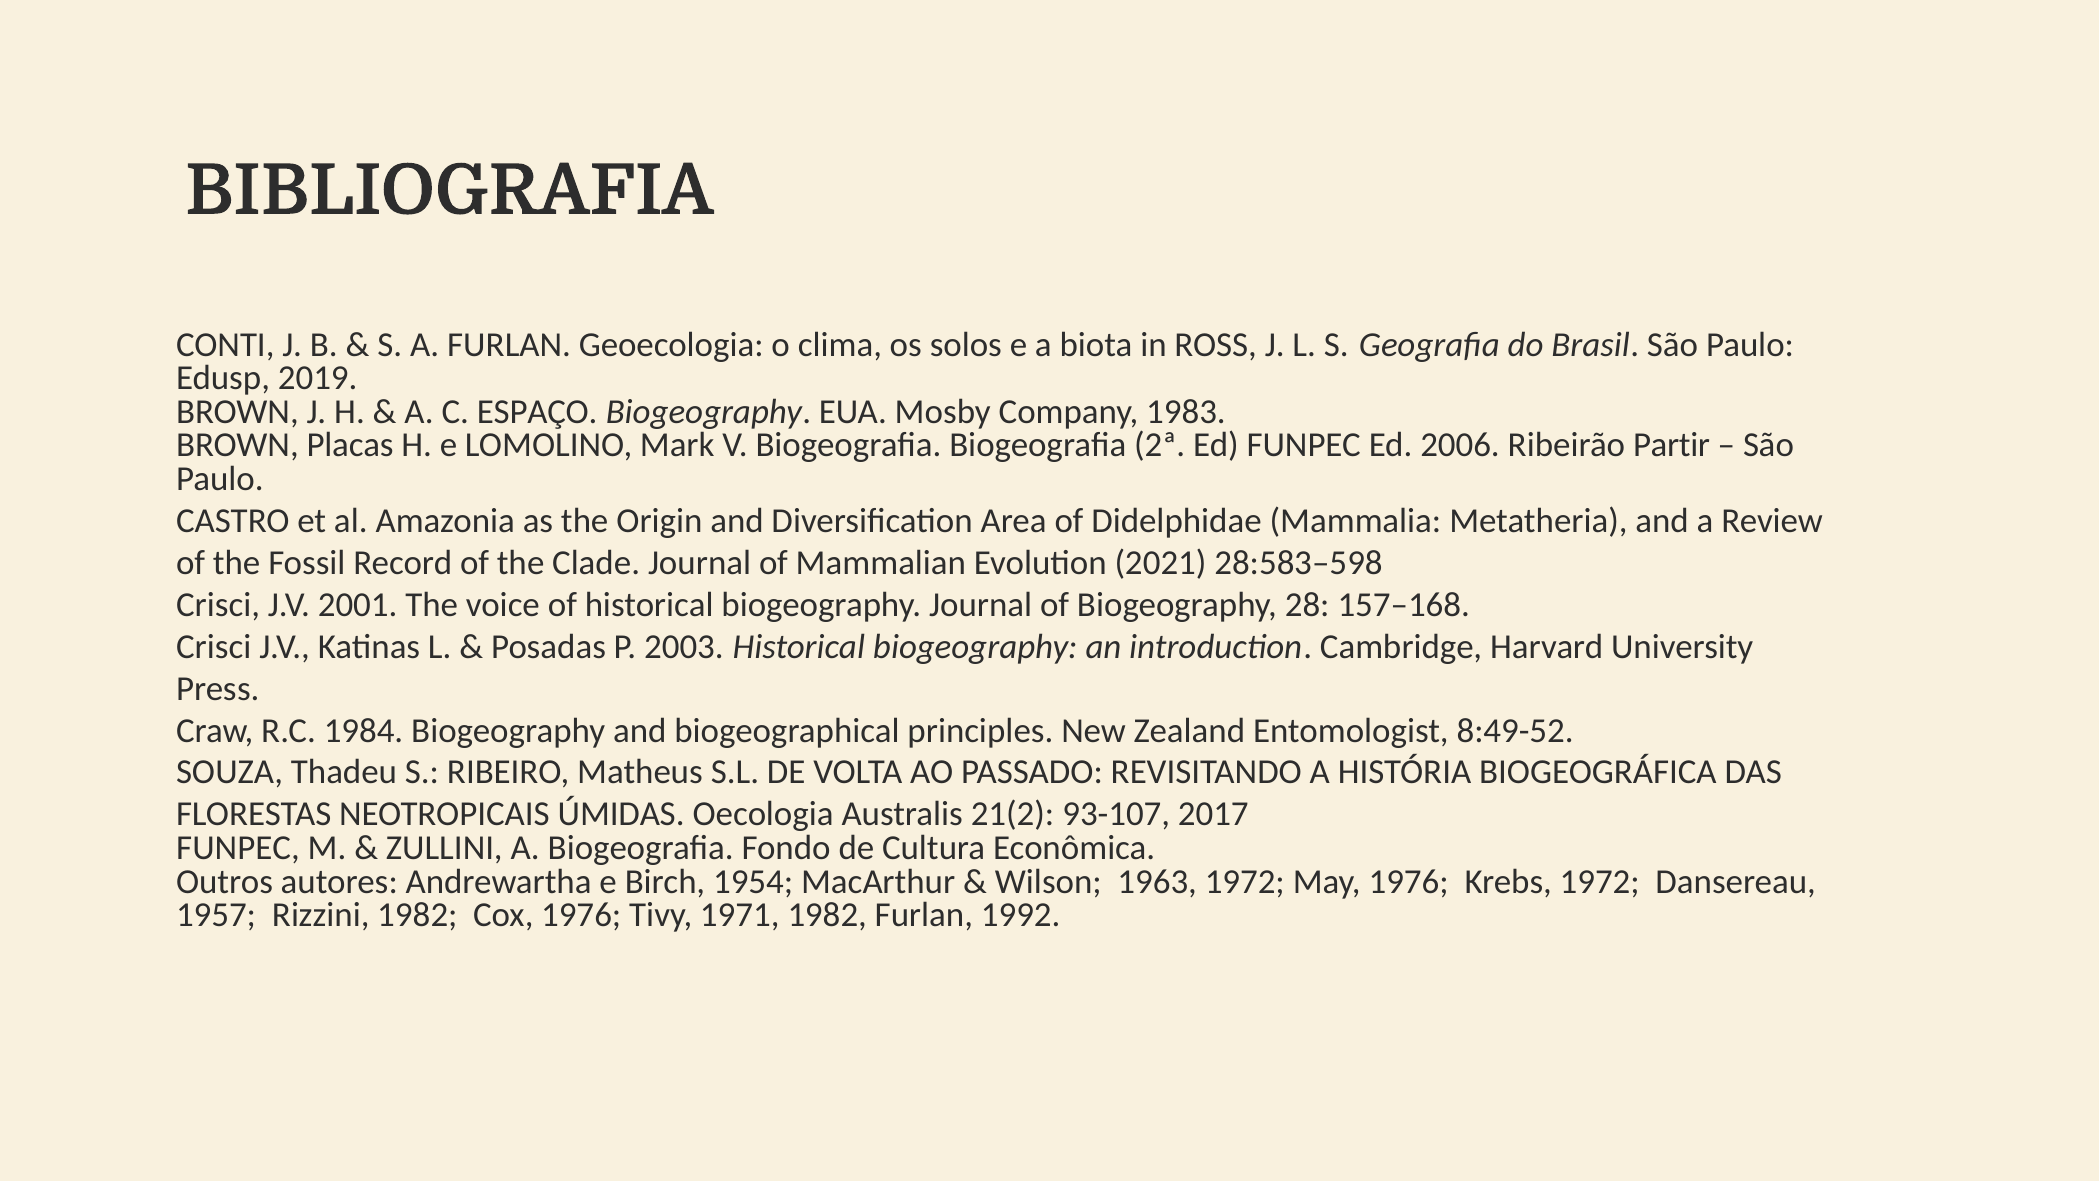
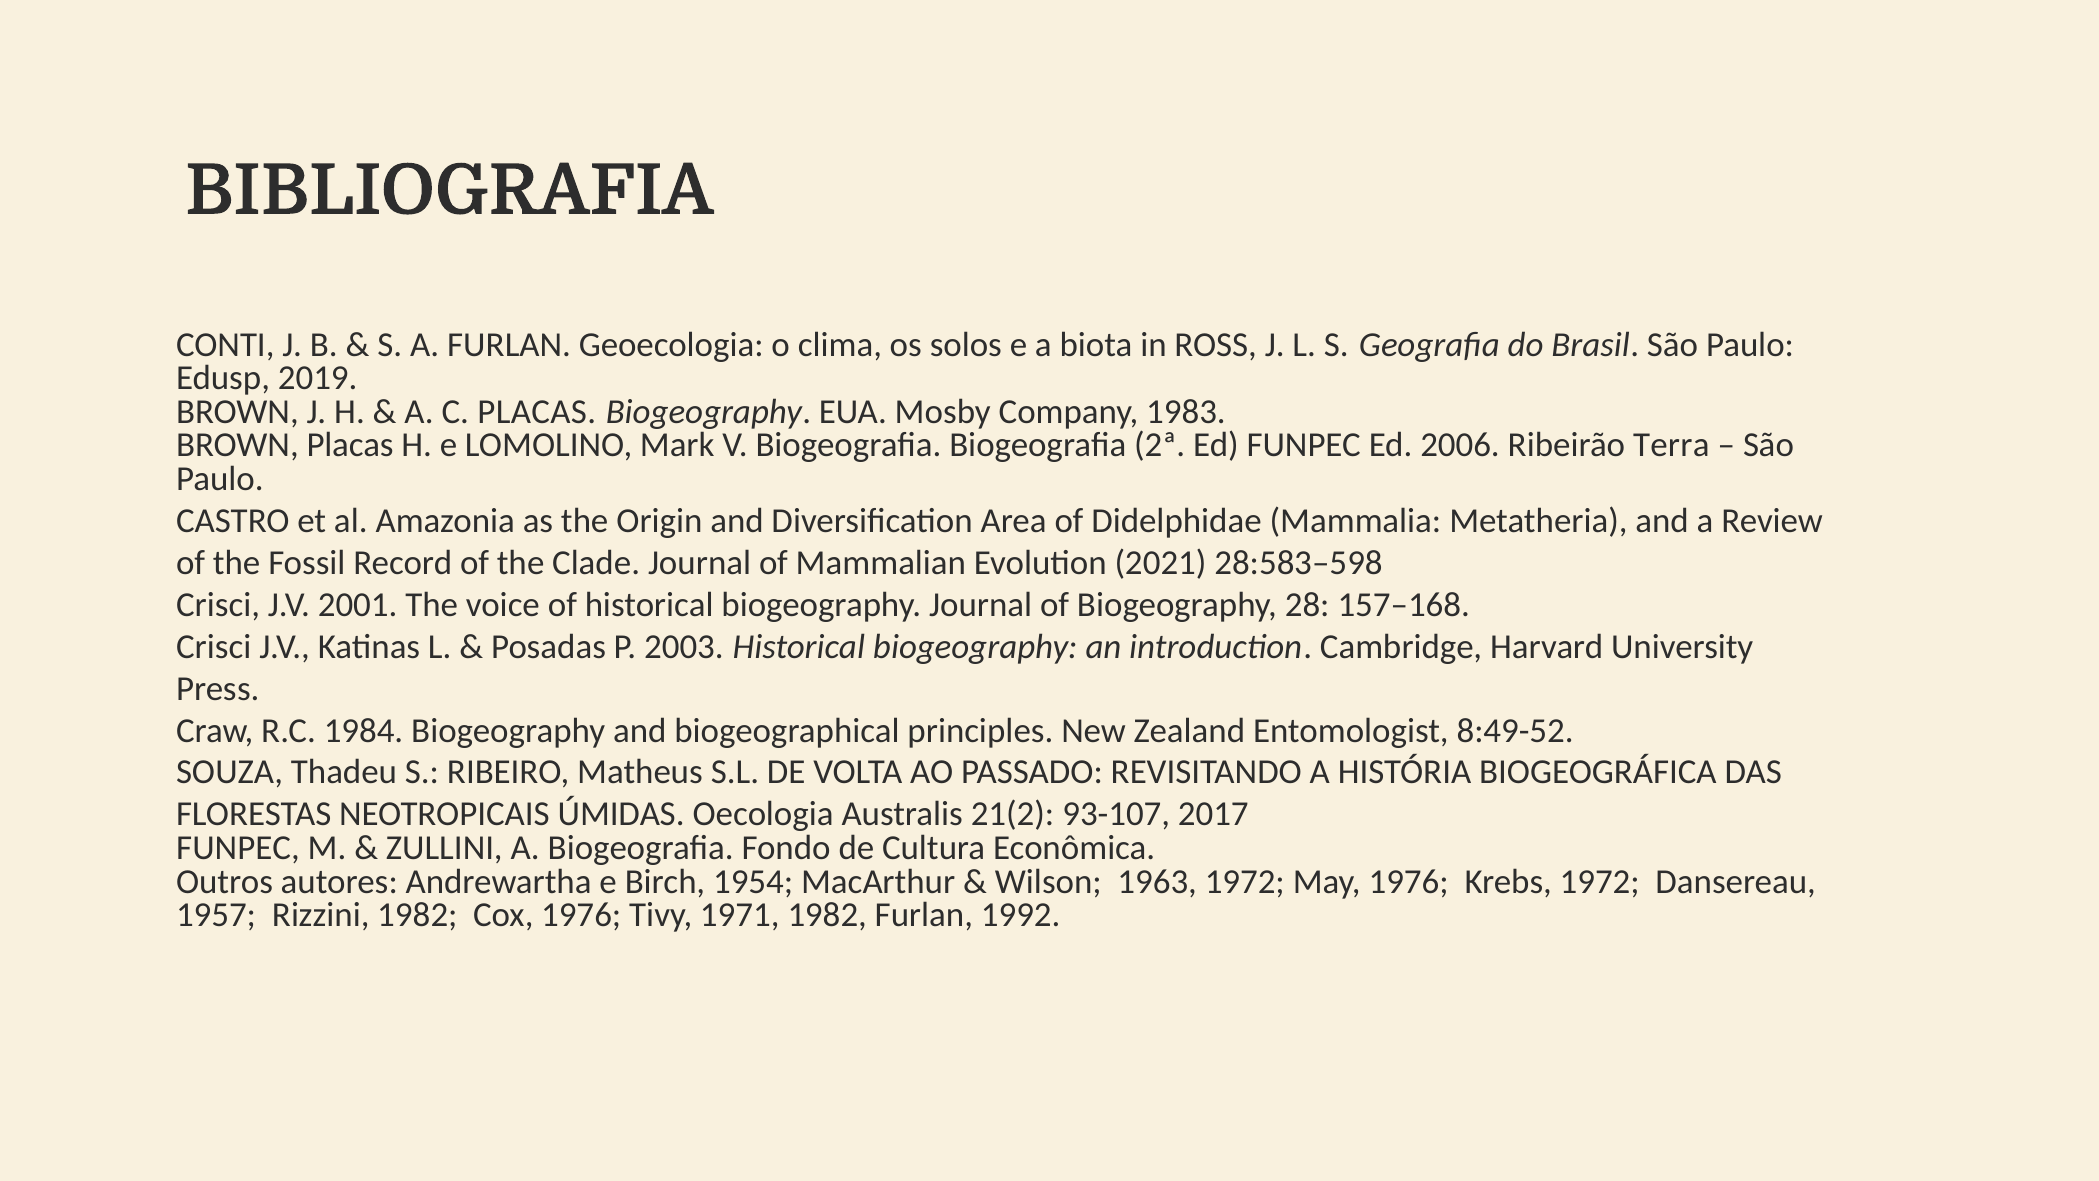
C ESPAÇO: ESPAÇO -> PLACAS
Partir: Partir -> Terra
